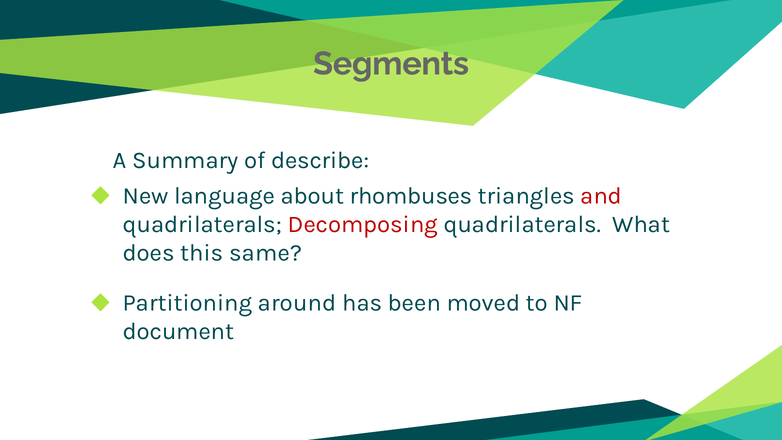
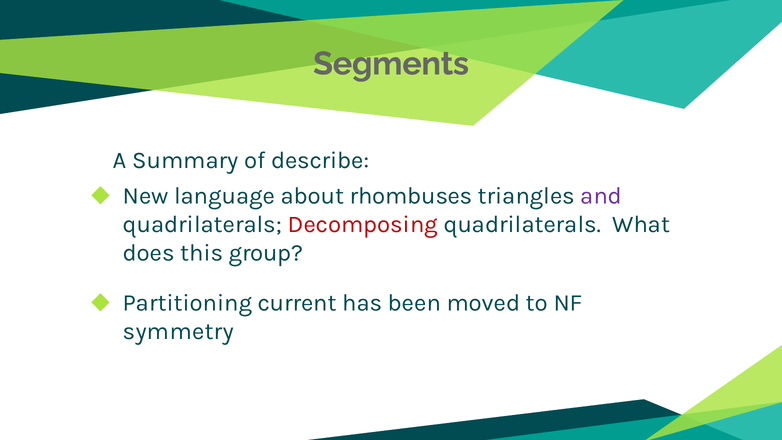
and colour: red -> purple
same: same -> group
around: around -> current
document: document -> symmetry
